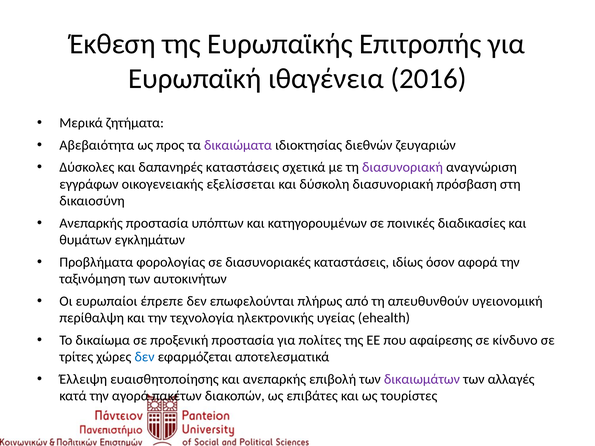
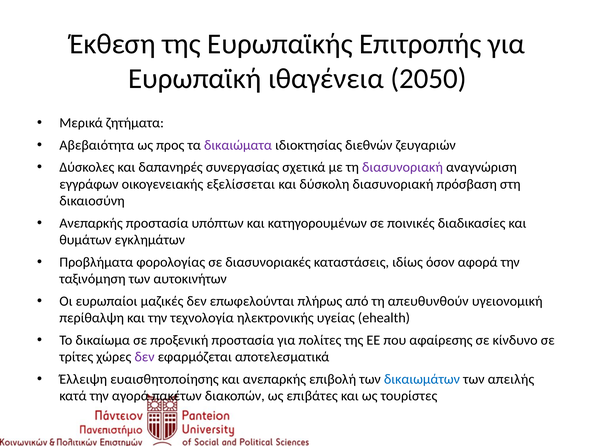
2016: 2016 -> 2050
δαπανηρές καταστάσεις: καταστάσεις -> συνεργασίας
έπρεπε: έπρεπε -> μαζικές
δεν at (145, 357) colour: blue -> purple
δικαιωμάτων colour: purple -> blue
αλλαγές: αλλαγές -> απειλής
